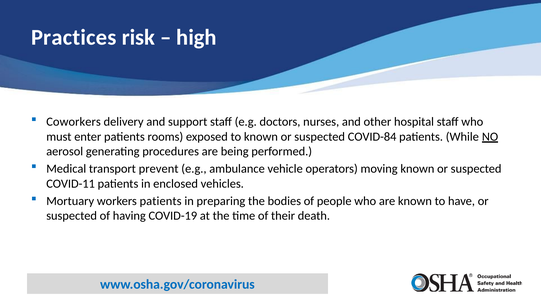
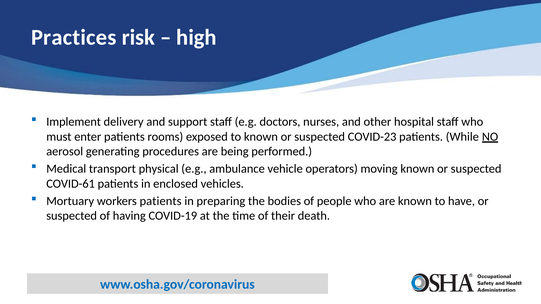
Coworkers: Coworkers -> Implement
COVID-84: COVID-84 -> COVID-23
prevent: prevent -> physical
COVID-11: COVID-11 -> COVID-61
